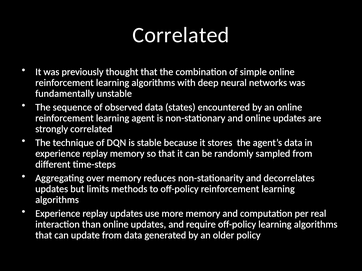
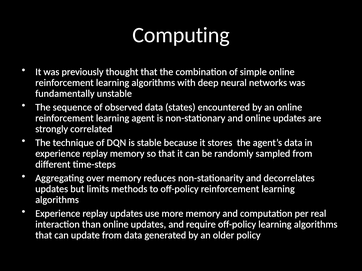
Correlated at (181, 35): Correlated -> Computing
